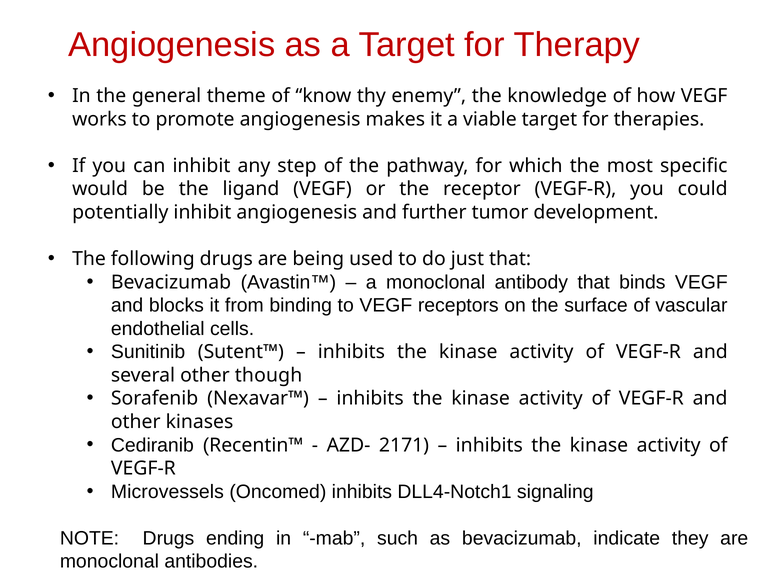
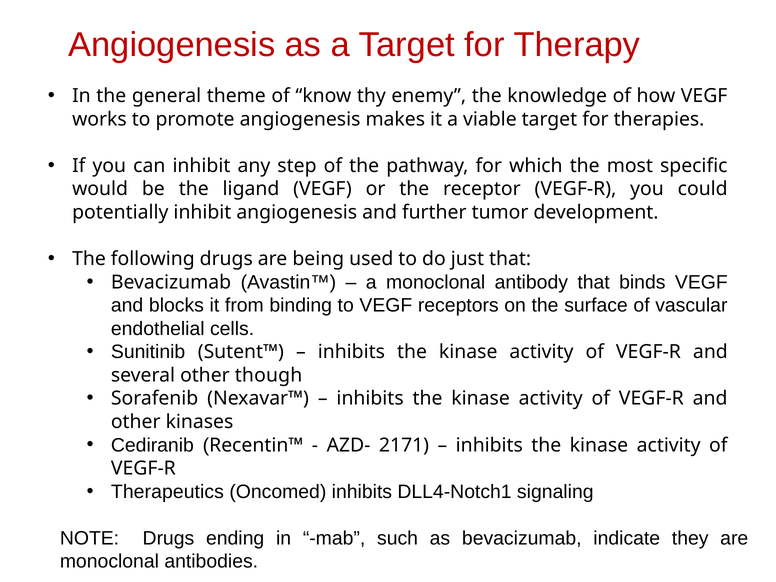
Microvessels: Microvessels -> Therapeutics
